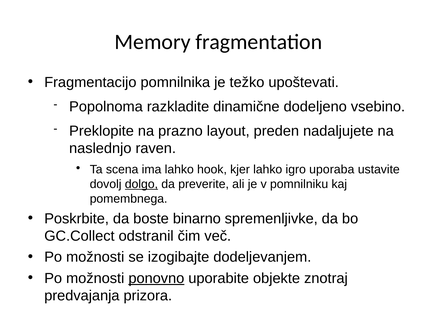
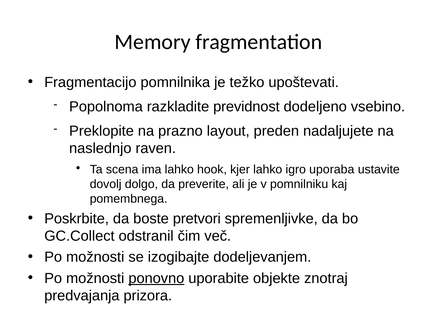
dinamične: dinamične -> previdnost
dolgo underline: present -> none
binarno: binarno -> pretvori
